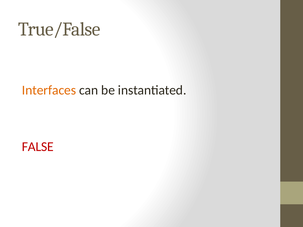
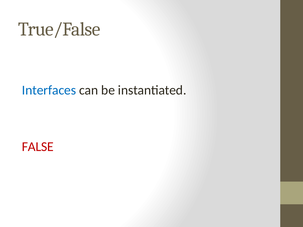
Interfaces colour: orange -> blue
